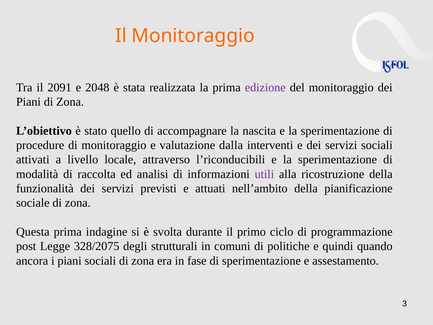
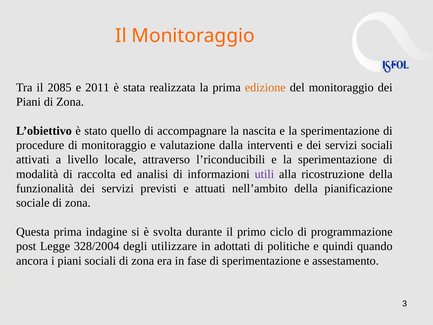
2091: 2091 -> 2085
2048: 2048 -> 2011
edizione colour: purple -> orange
328/2075: 328/2075 -> 328/2004
strutturali: strutturali -> utilizzare
comuni: comuni -> adottati
